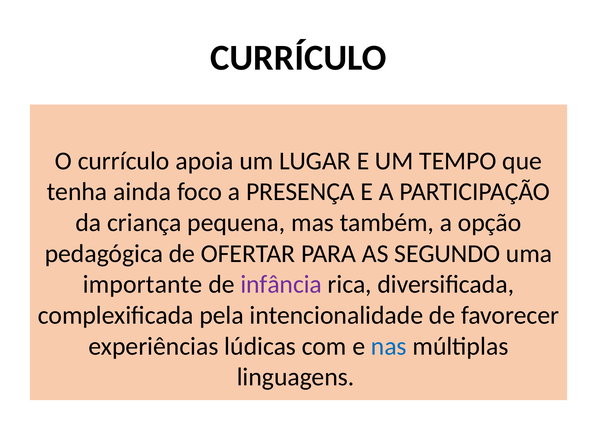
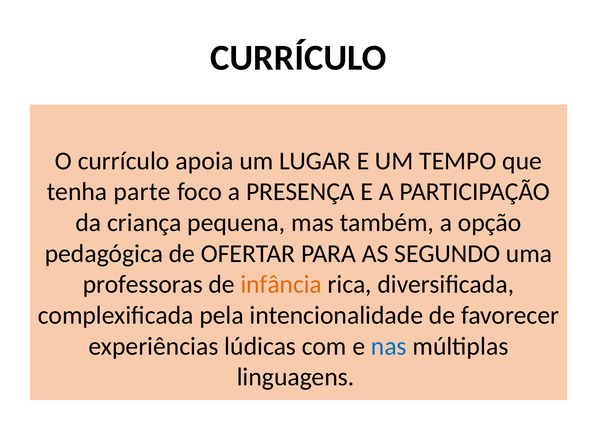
ainda: ainda -> parte
importante: importante -> professoras
infância colour: purple -> orange
